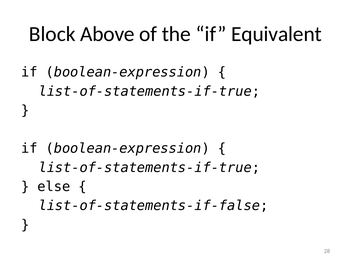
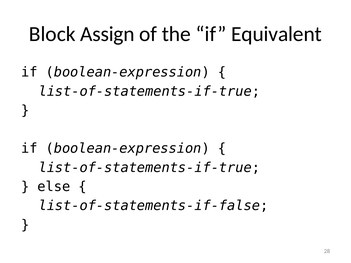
Above: Above -> Assign
